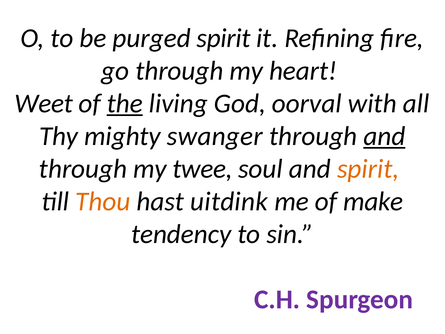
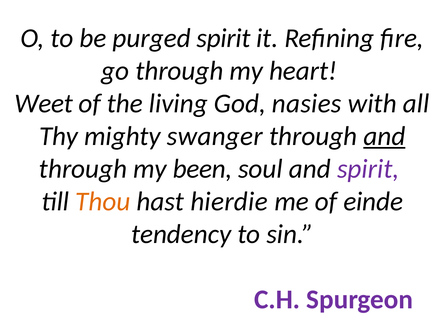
the underline: present -> none
oorval: oorval -> nasies
twee: twee -> been
spirit at (368, 169) colour: orange -> purple
uitdink: uitdink -> hierdie
make: make -> einde
